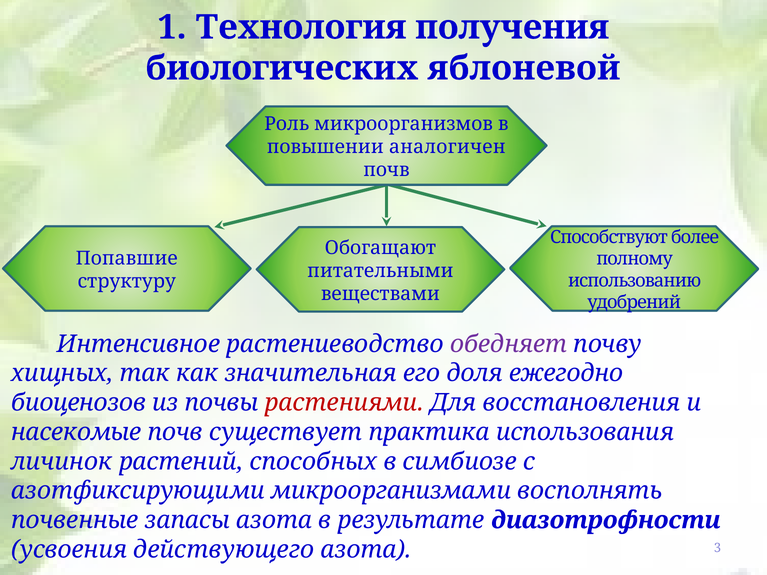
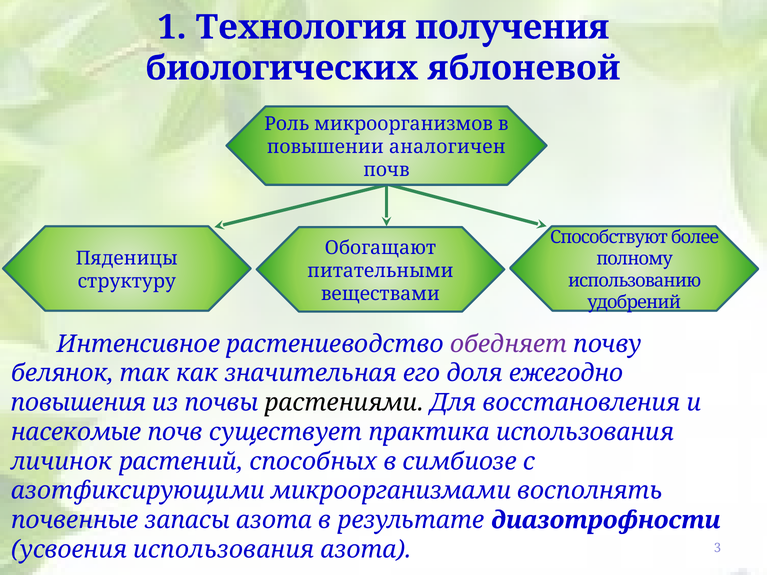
Попавшие: Попавшие -> Пяденицы
хищных: хищных -> белянок
биоценозов: биоценозов -> повышения
растениями colour: red -> black
усвоения действующего: действующего -> использования
